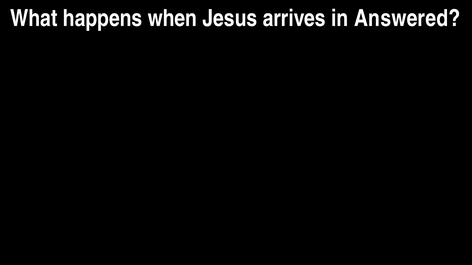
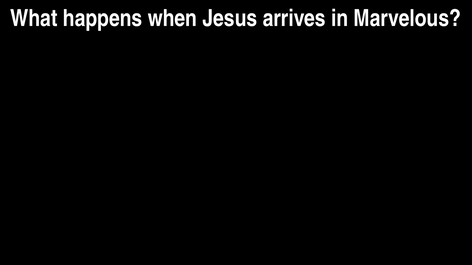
Answered: Answered -> Marvelous
